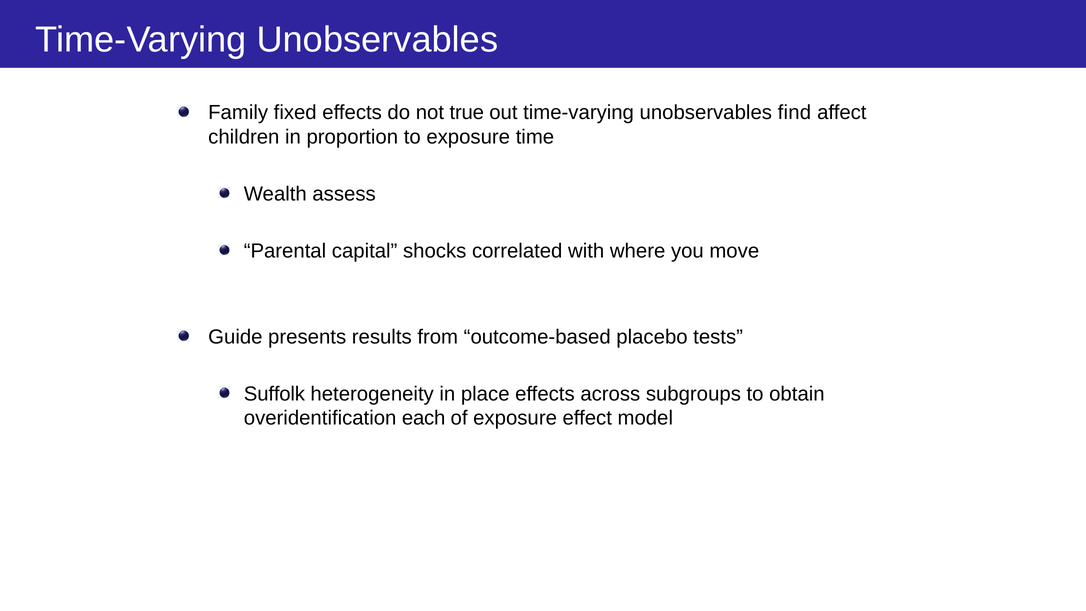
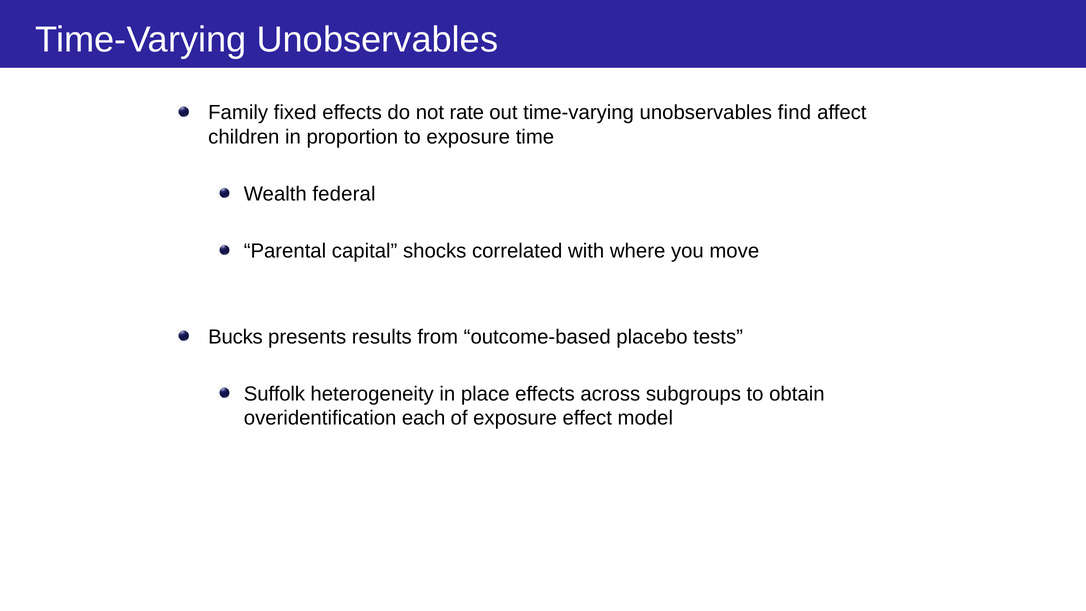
true: true -> rate
assess: assess -> federal
Guide: Guide -> Bucks
